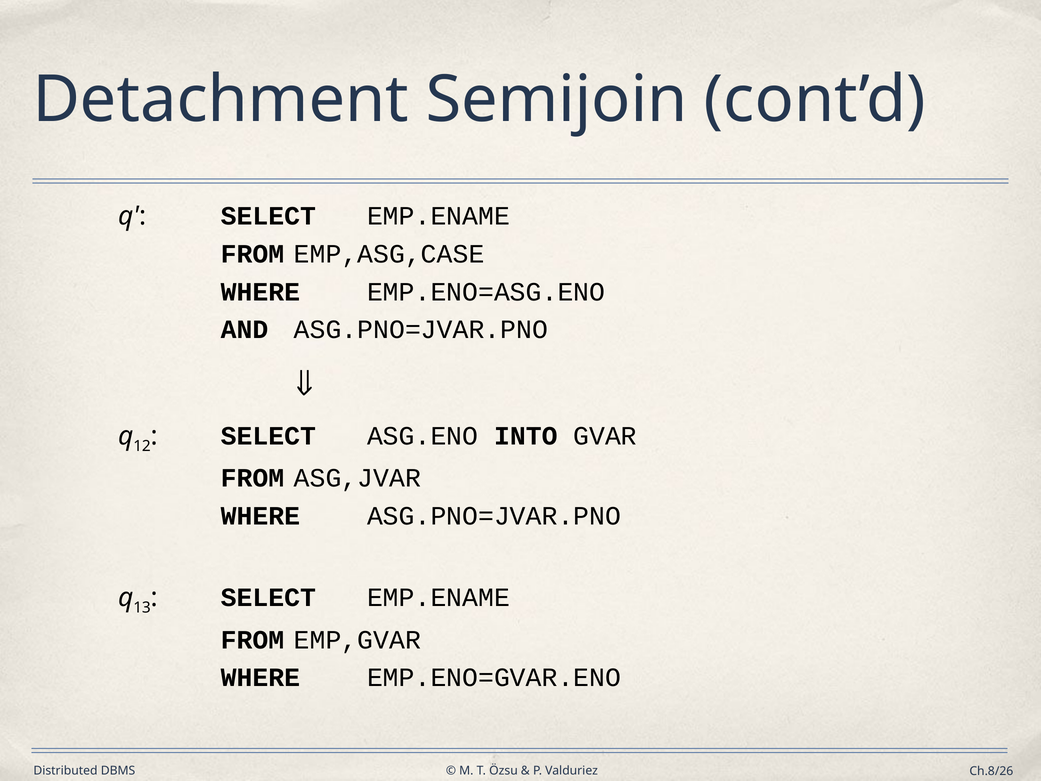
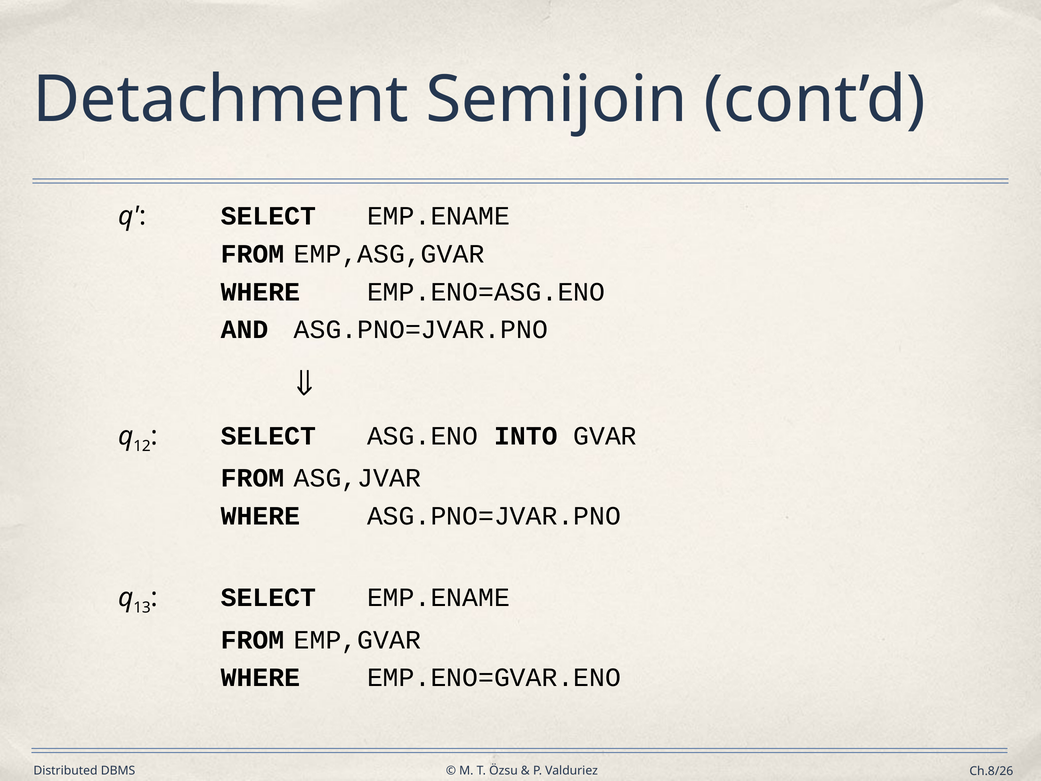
EMP,ASG,CASE: EMP,ASG,CASE -> EMP,ASG,GVAR
